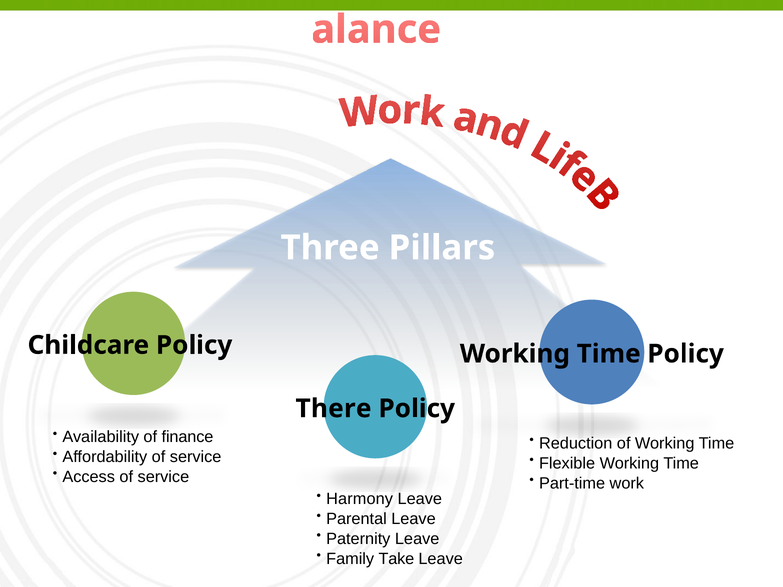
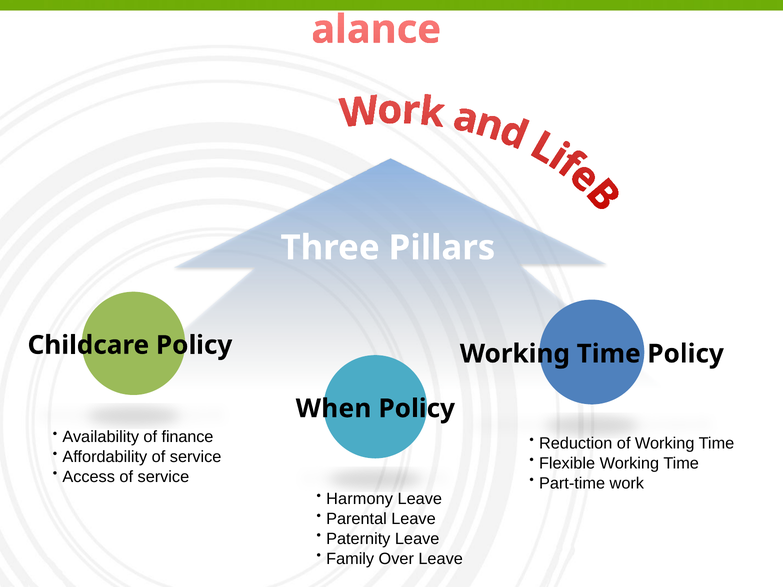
There: There -> When
Take: Take -> Over
